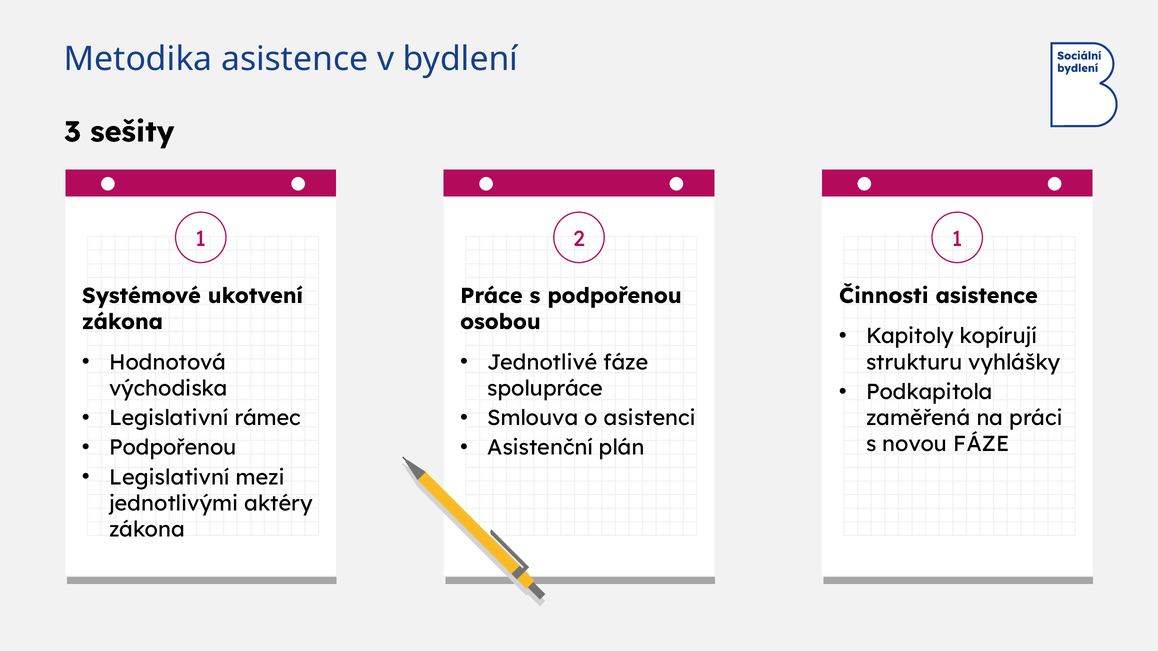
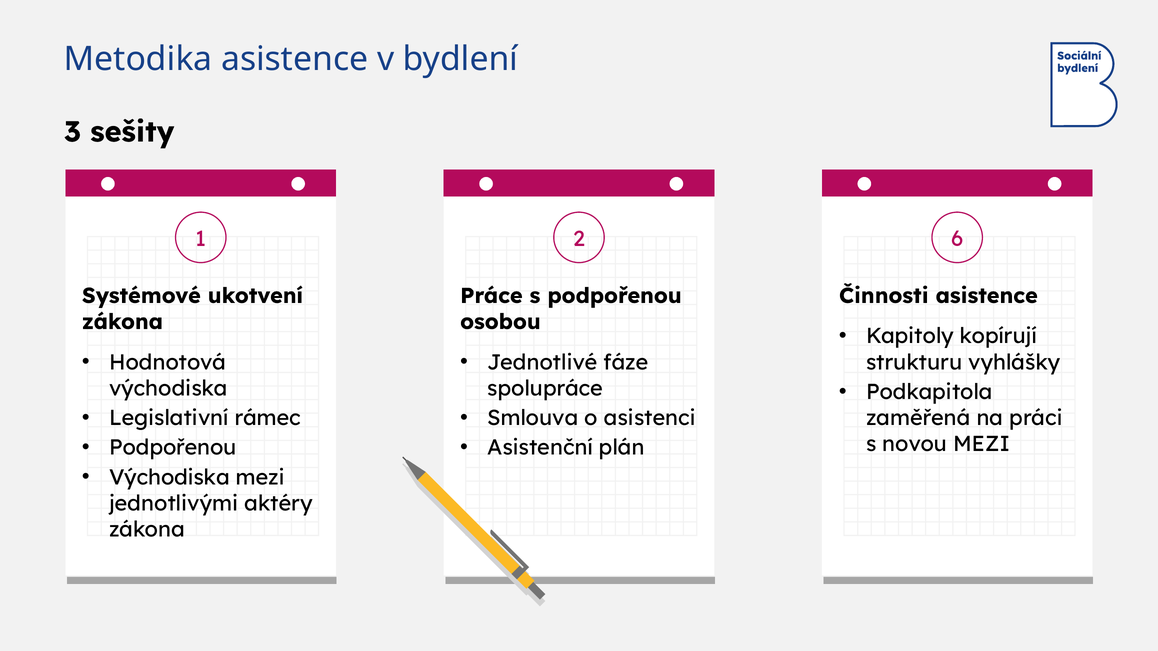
2 1: 1 -> 6
novou FÁZE: FÁZE -> MEZI
Legislativní at (169, 478): Legislativní -> Východiska
